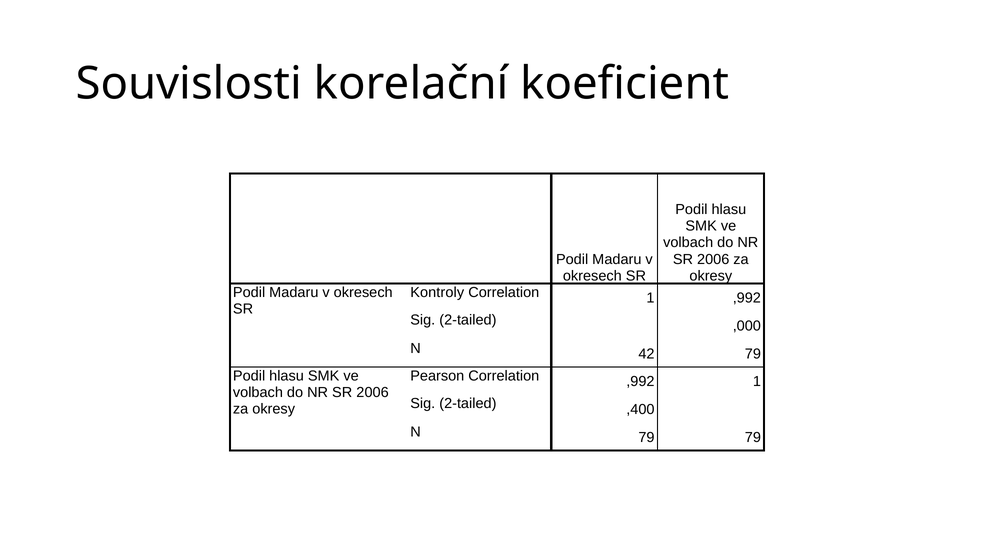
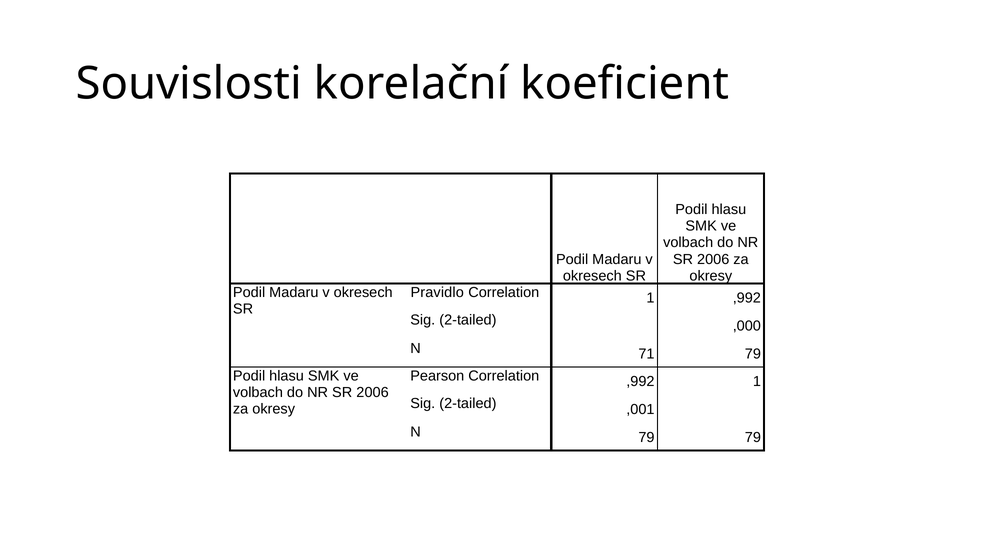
Kontroly: Kontroly -> Pravidlo
42: 42 -> 71
,400: ,400 -> ,001
